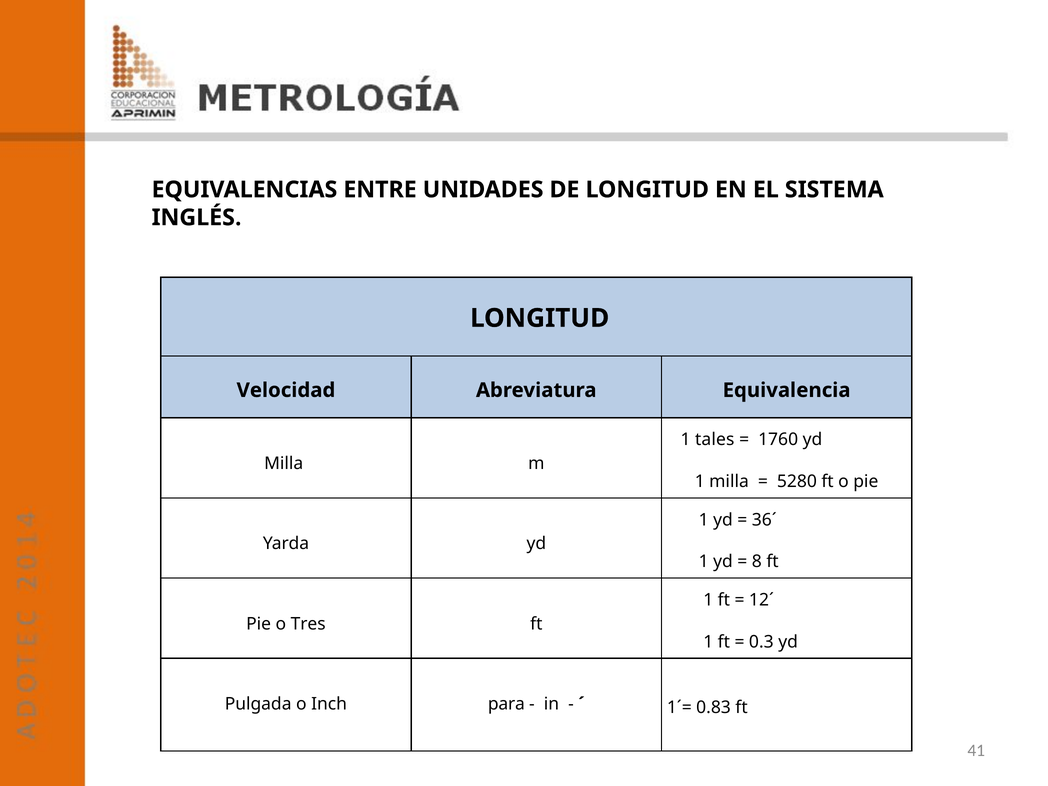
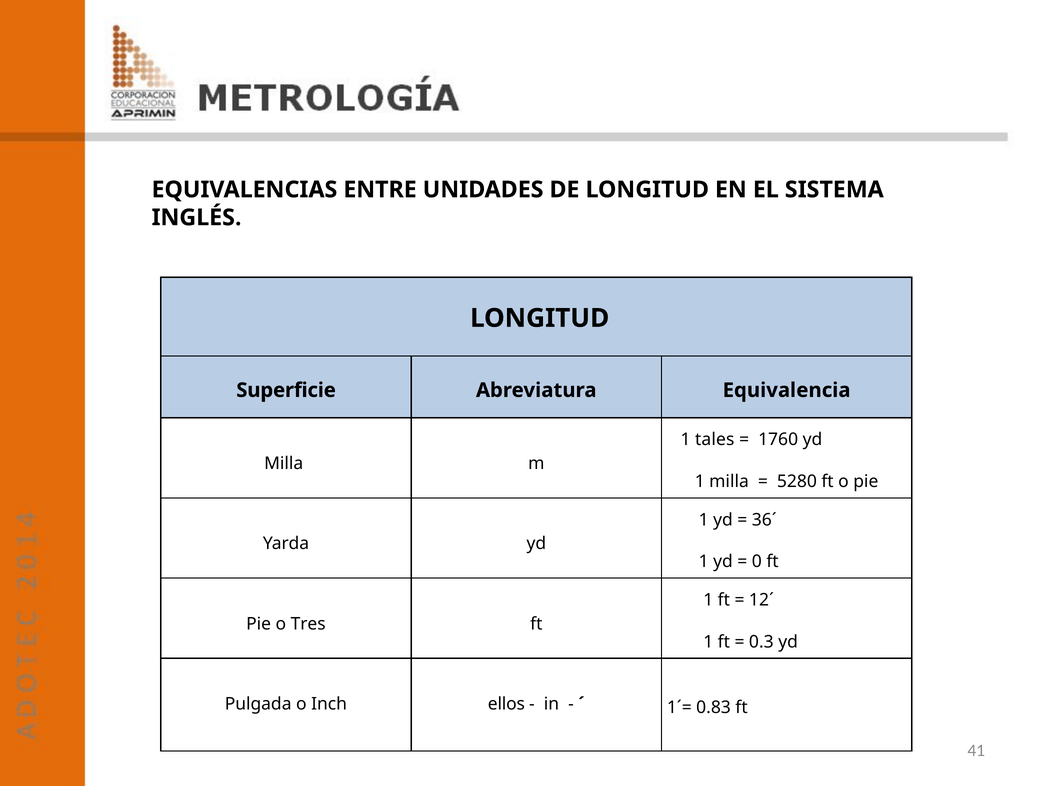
Velocidad: Velocidad -> Superficie
8: 8 -> 0
para: para -> ellos
